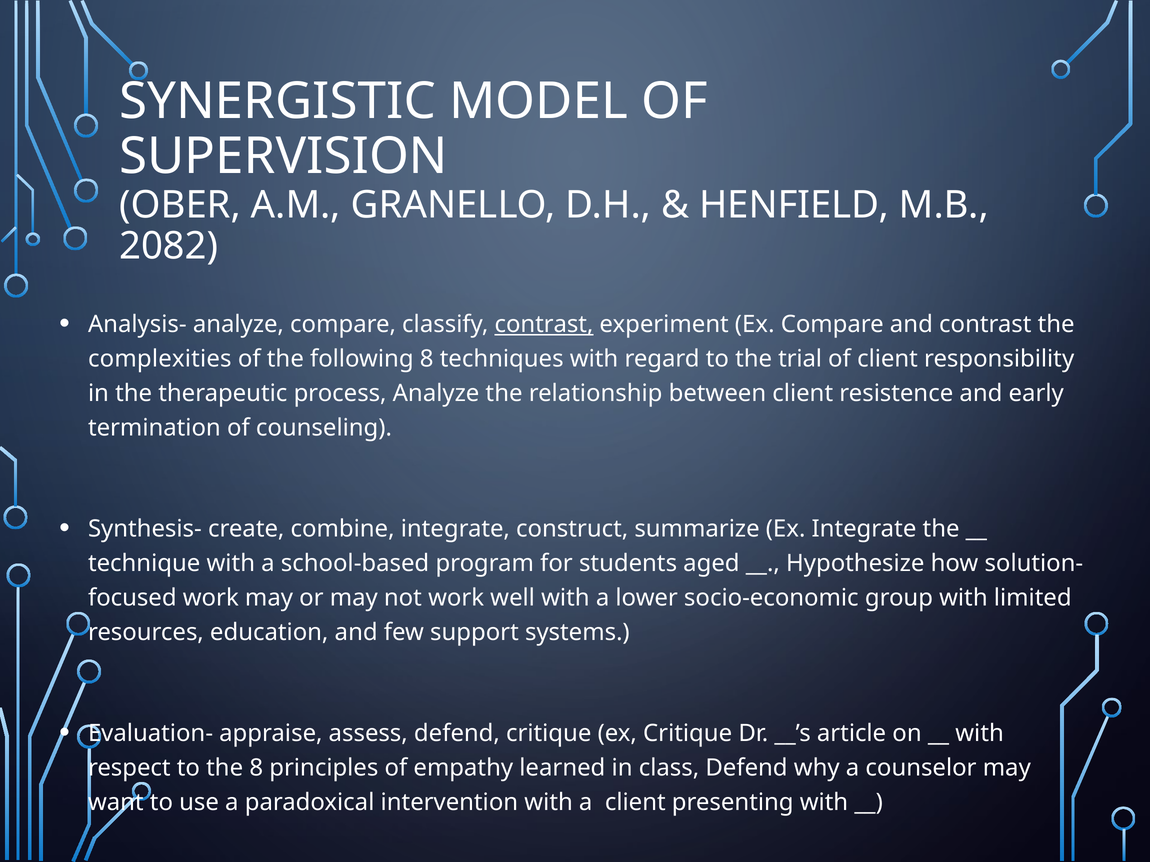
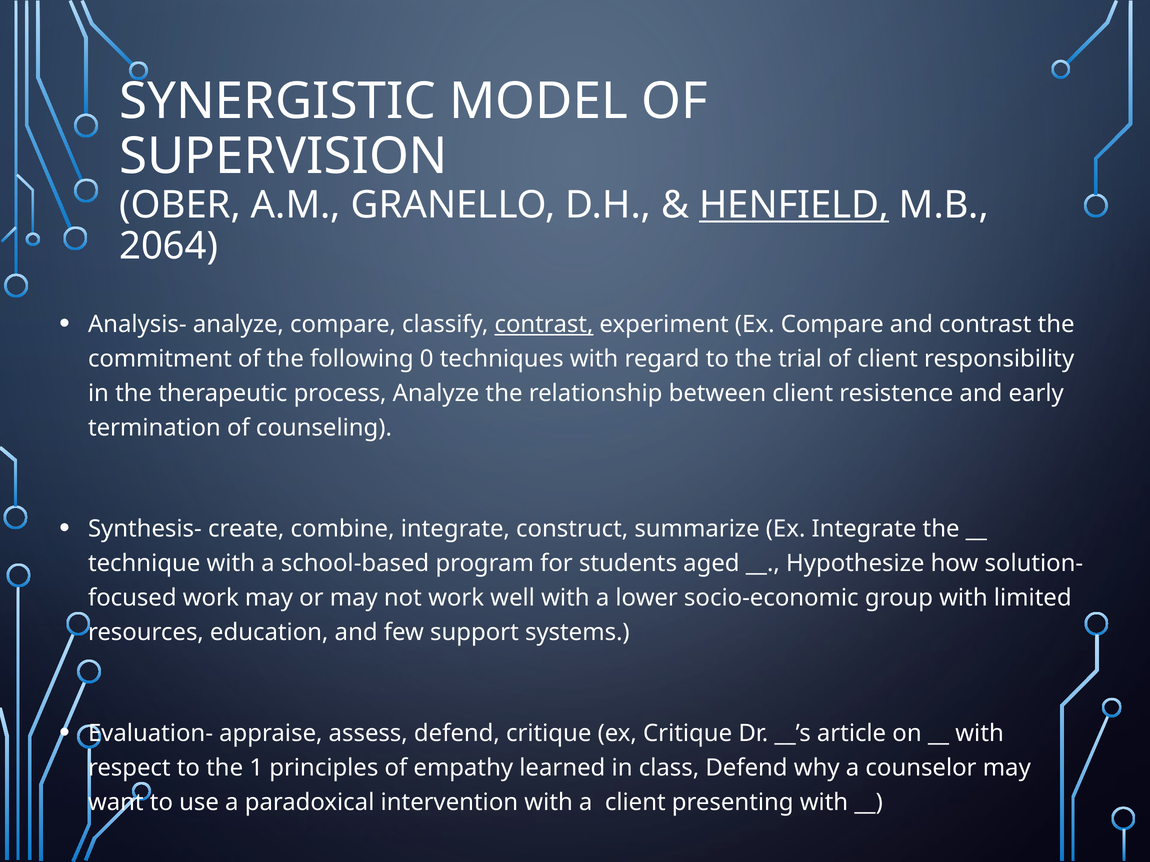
HENFIELD underline: none -> present
2082: 2082 -> 2064
complexities: complexities -> commitment
following 8: 8 -> 0
the 8: 8 -> 1
